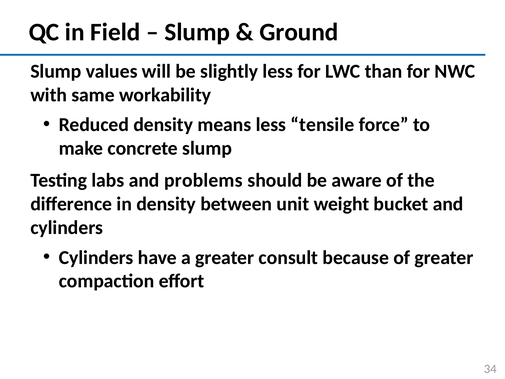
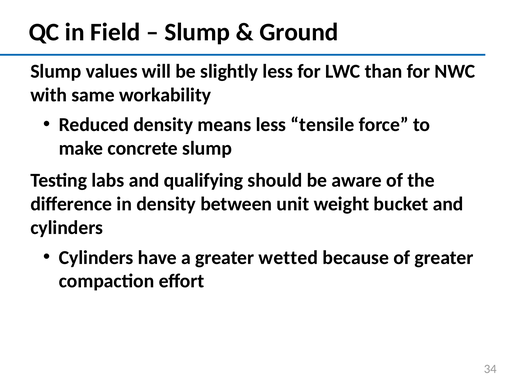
problems: problems -> qualifying
consult: consult -> wetted
